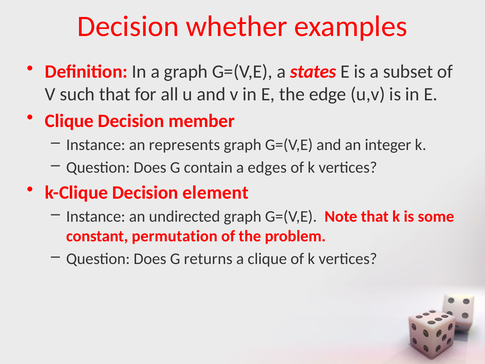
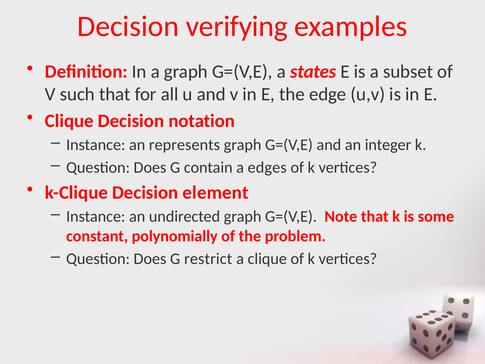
whether: whether -> verifying
member: member -> notation
permutation: permutation -> polynomially
returns: returns -> restrict
